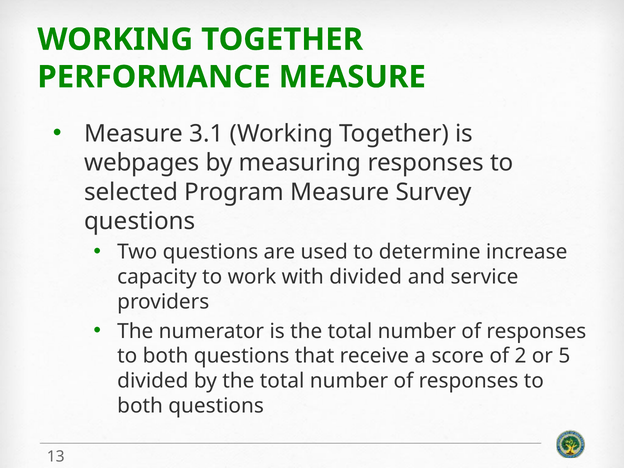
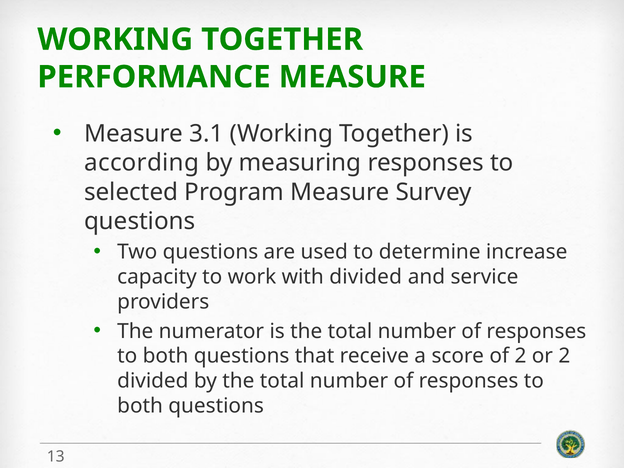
webpages: webpages -> according
or 5: 5 -> 2
